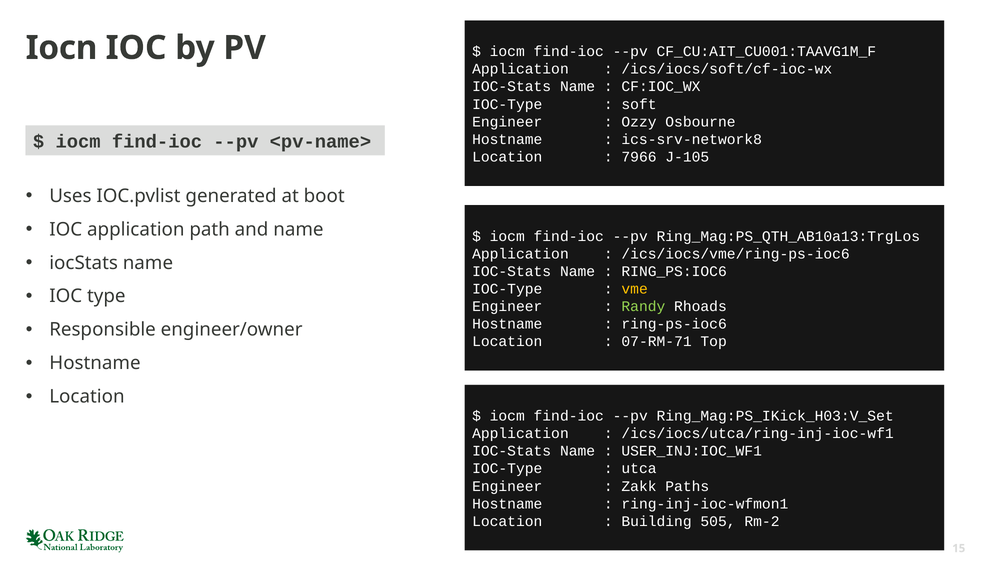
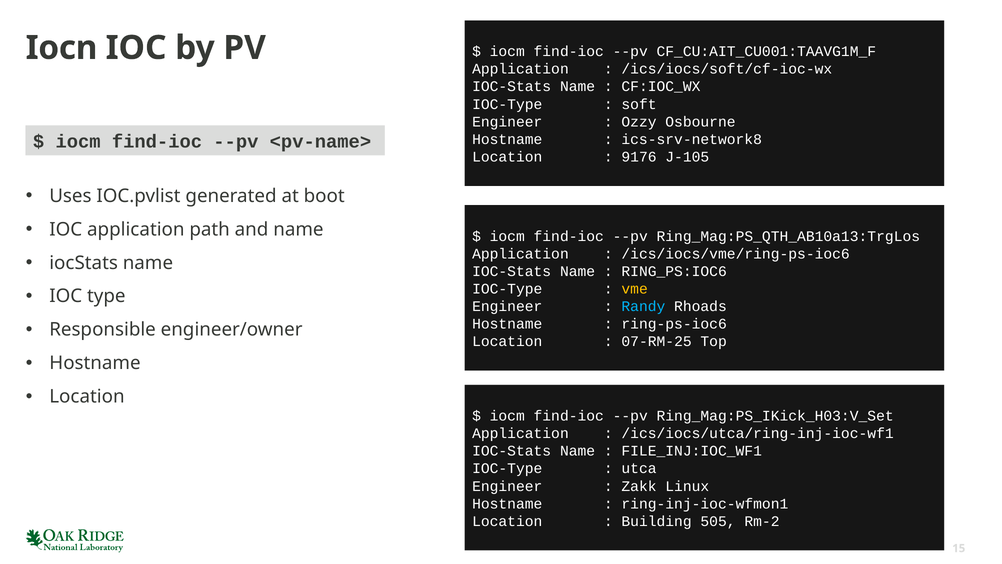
7966: 7966 -> 9176
Randy colour: light green -> light blue
07-RM-71: 07-RM-71 -> 07-RM-25
USER_INJ:IOC_WF1: USER_INJ:IOC_WF1 -> FILE_INJ:IOC_WF1
Paths: Paths -> Linux
